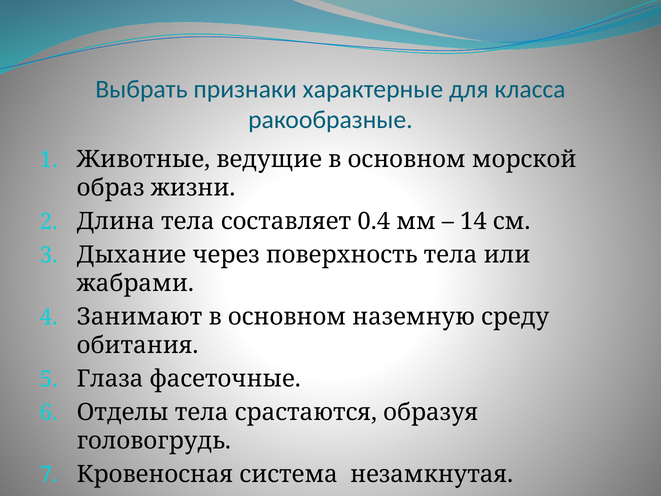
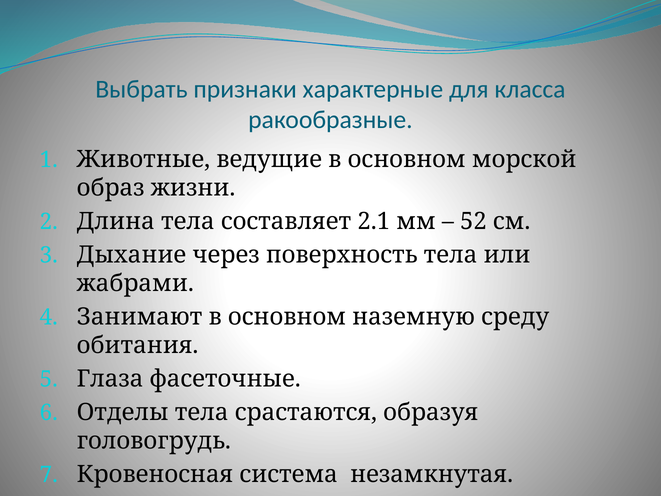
0.4: 0.4 -> 2.1
14: 14 -> 52
